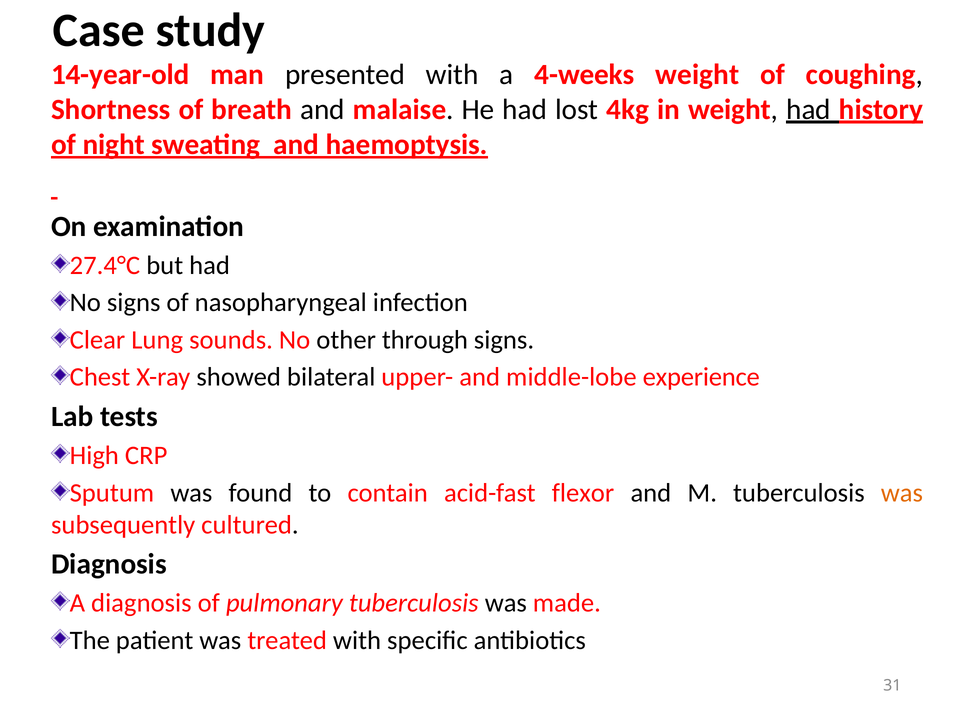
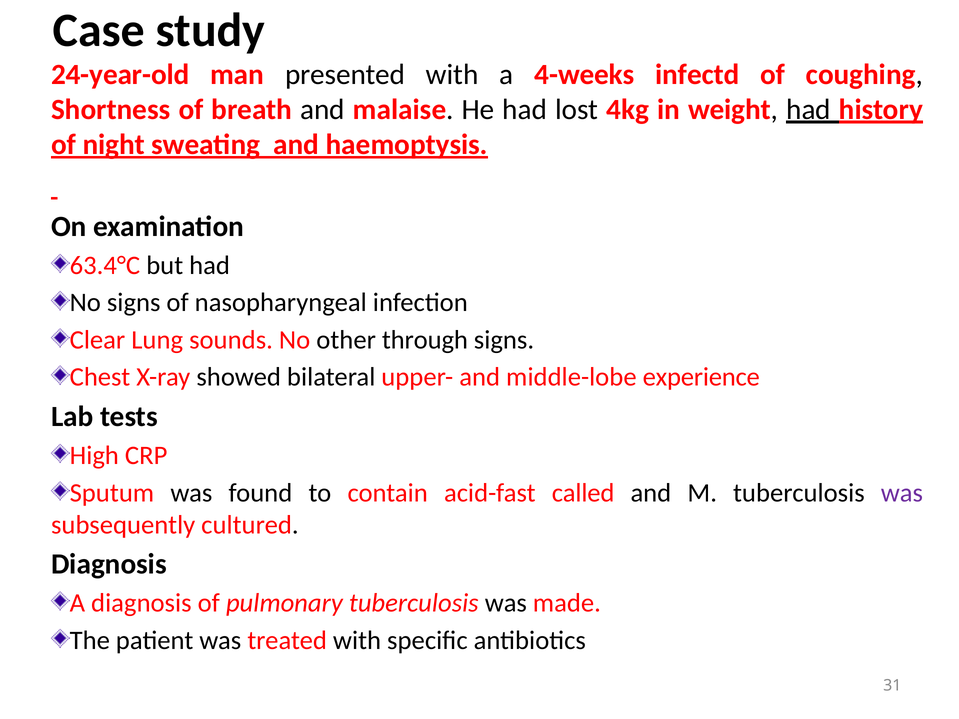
14-year-old: 14-year-old -> 24-year-old
4-weeks weight: weight -> infectd
27.4°C: 27.4°C -> 63.4°C
flexor: flexor -> called
was at (902, 493) colour: orange -> purple
